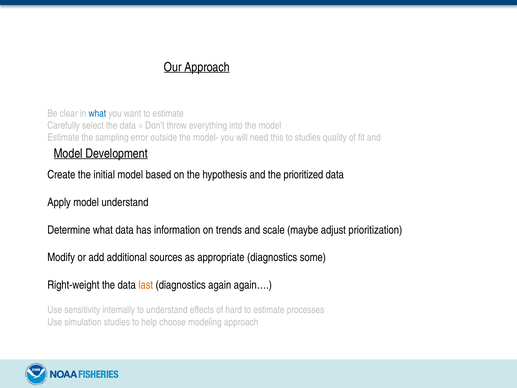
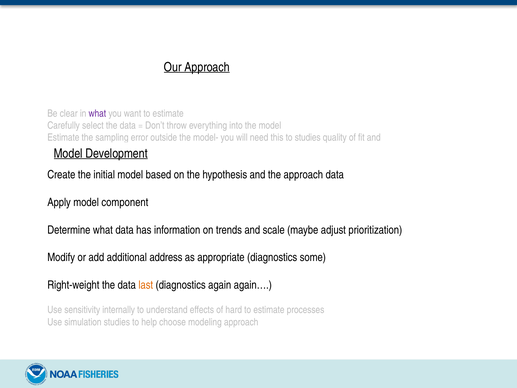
what at (97, 113) colour: blue -> purple
the prioritized: prioritized -> approach
model understand: understand -> component
sources: sources -> address
